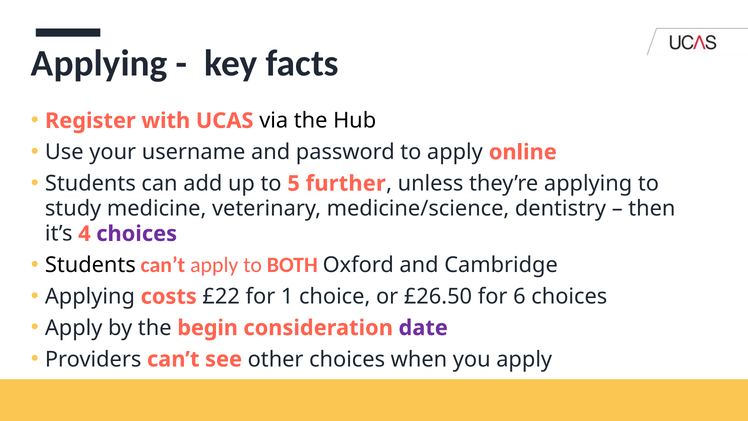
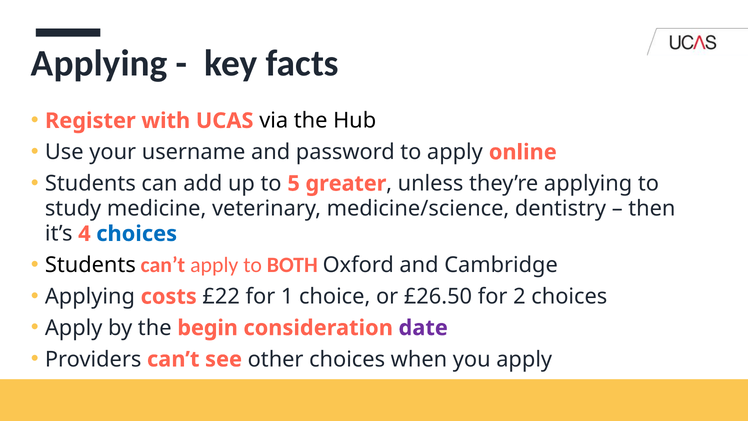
further: further -> greater
choices at (137, 234) colour: purple -> blue
6: 6 -> 2
